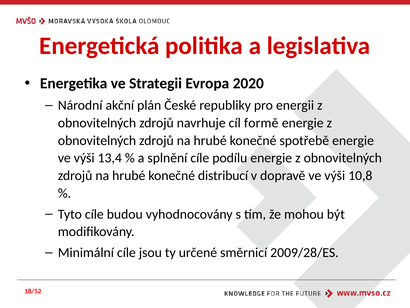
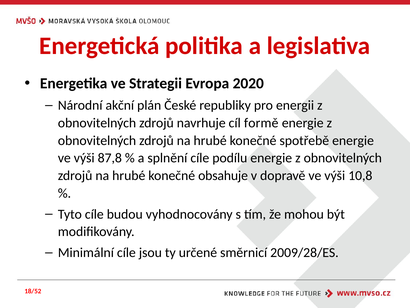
13,4: 13,4 -> 87,8
distribucí: distribucí -> obsahuje
